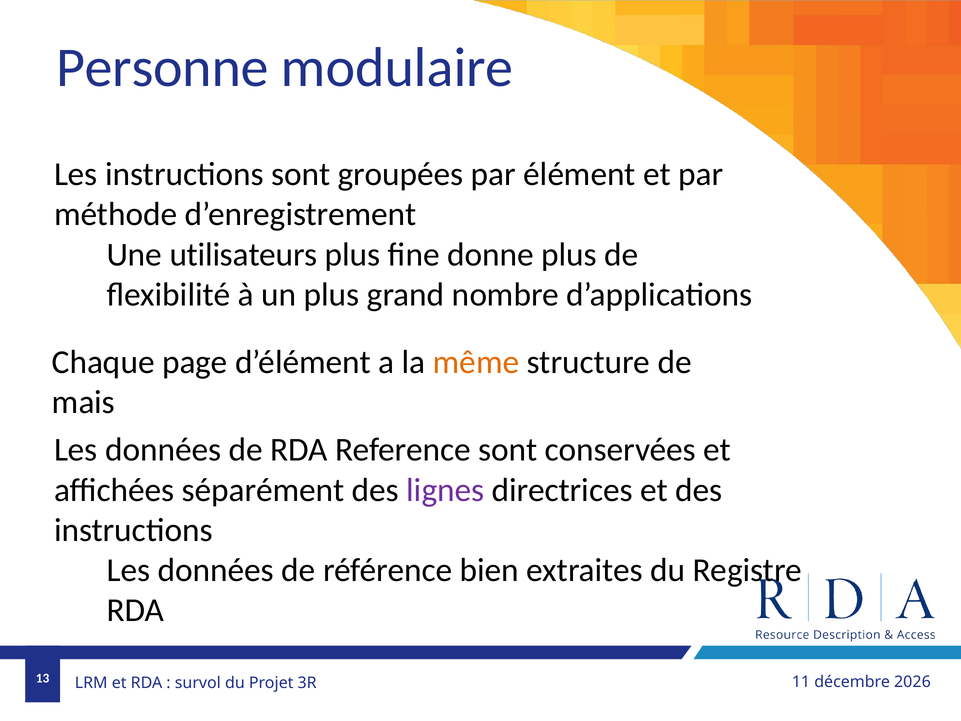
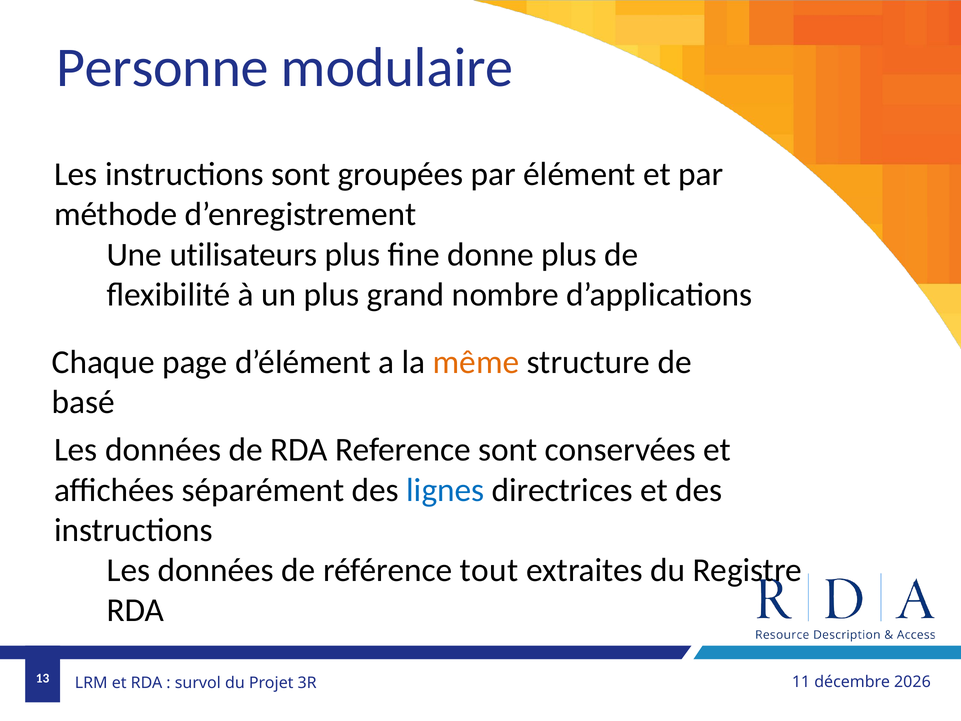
mais: mais -> basé
lignes colour: purple -> blue
bien: bien -> tout
